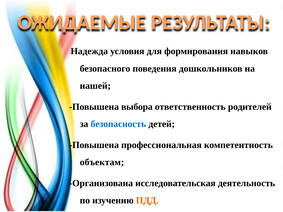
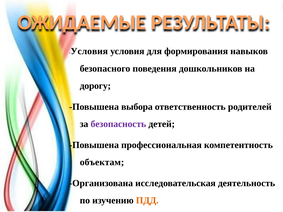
Надежда at (89, 51): Надежда -> Условия
нашей: нашей -> дорогу
безопасность colour: blue -> purple
